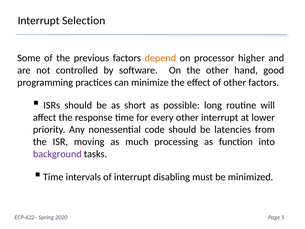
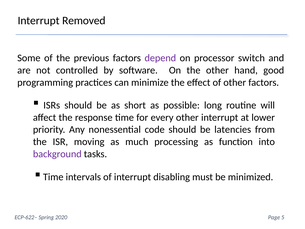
Selection: Selection -> Removed
depend colour: orange -> purple
higher: higher -> switch
